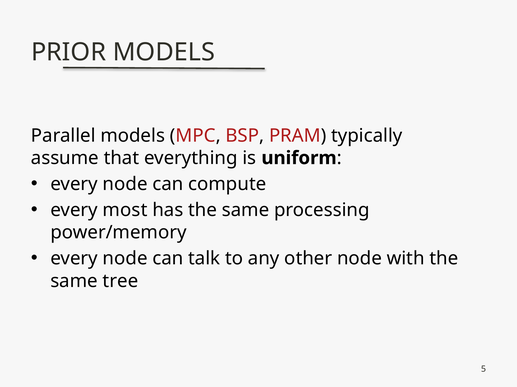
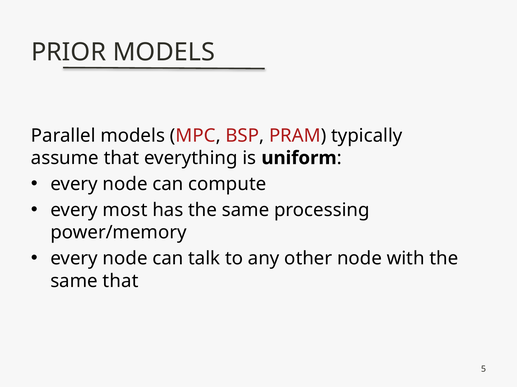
same tree: tree -> that
